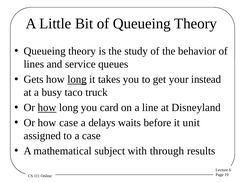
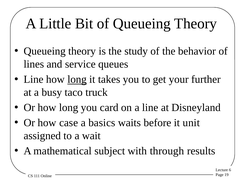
Gets at (34, 79): Gets -> Line
instead: instead -> further
how at (47, 107) underline: present -> none
delays: delays -> basics
a case: case -> wait
